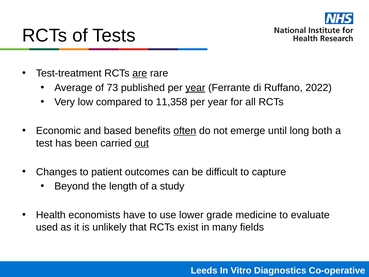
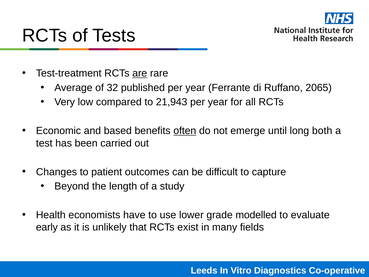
73: 73 -> 32
year at (195, 88) underline: present -> none
2022: 2022 -> 2065
11,358: 11,358 -> 21,943
out underline: present -> none
medicine: medicine -> modelled
used: used -> early
